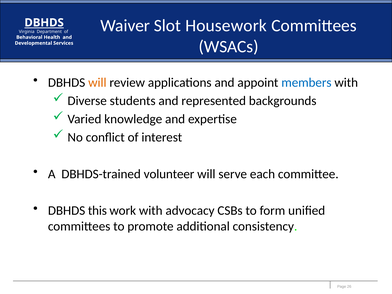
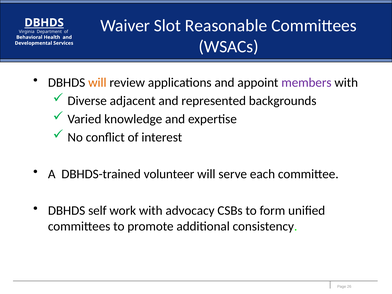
Housework: Housework -> Reasonable
members colour: blue -> purple
students: students -> adjacent
this: this -> self
